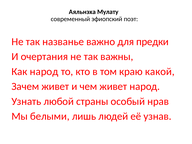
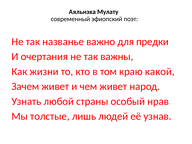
Как народ: народ -> жизни
белыми: белыми -> толстые
